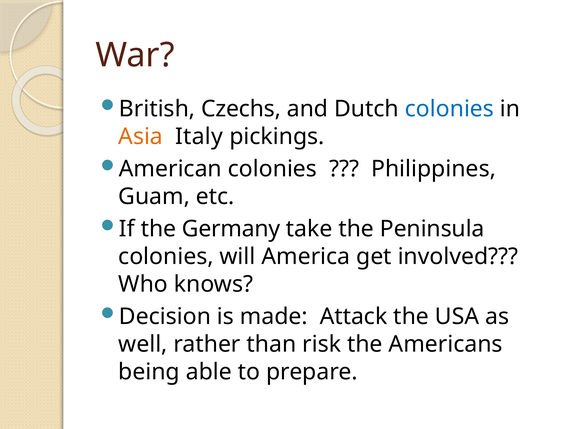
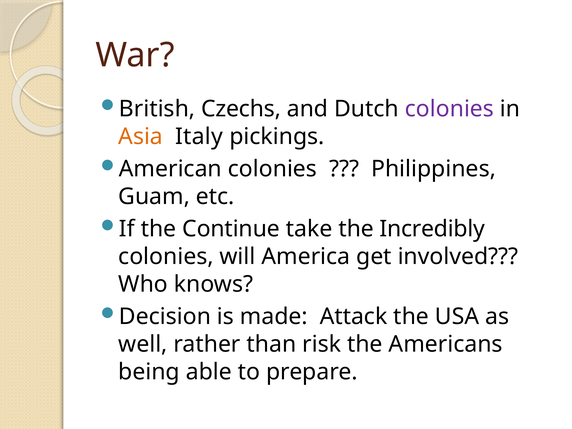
colonies at (449, 109) colour: blue -> purple
Germany: Germany -> Continue
Peninsula: Peninsula -> Incredibly
